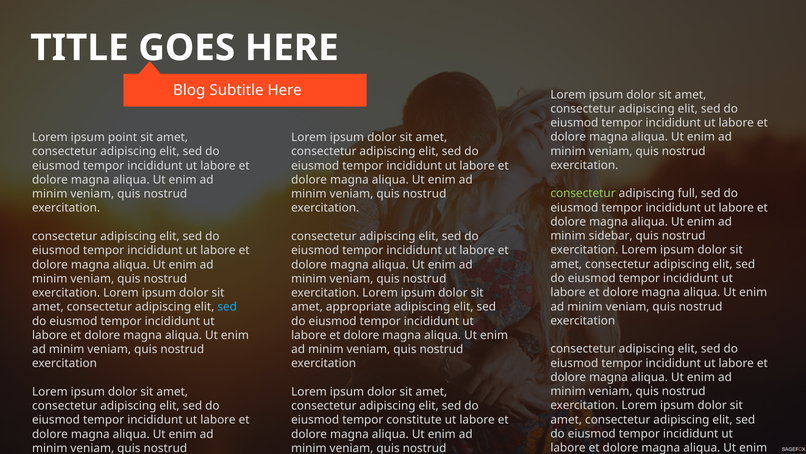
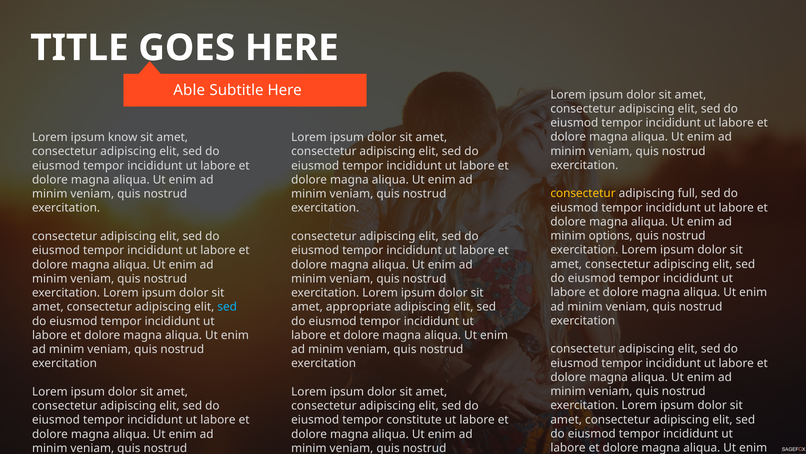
Blog: Blog -> Able
point: point -> know
consectetur at (583, 193) colour: light green -> yellow
sidebar: sidebar -> options
